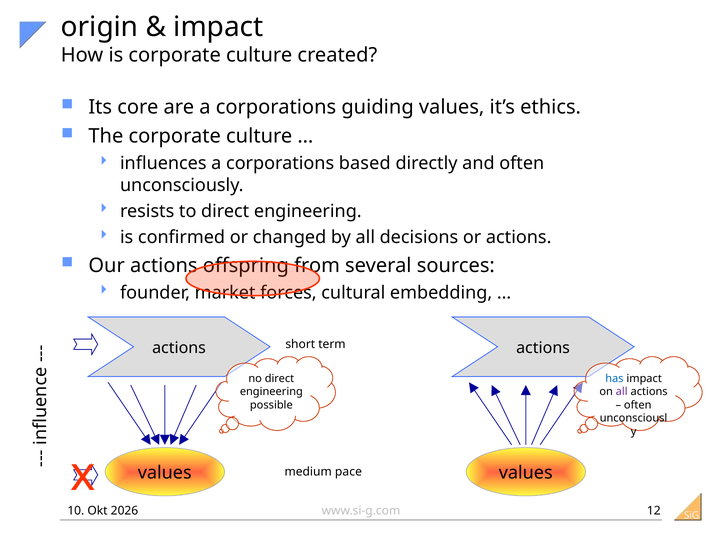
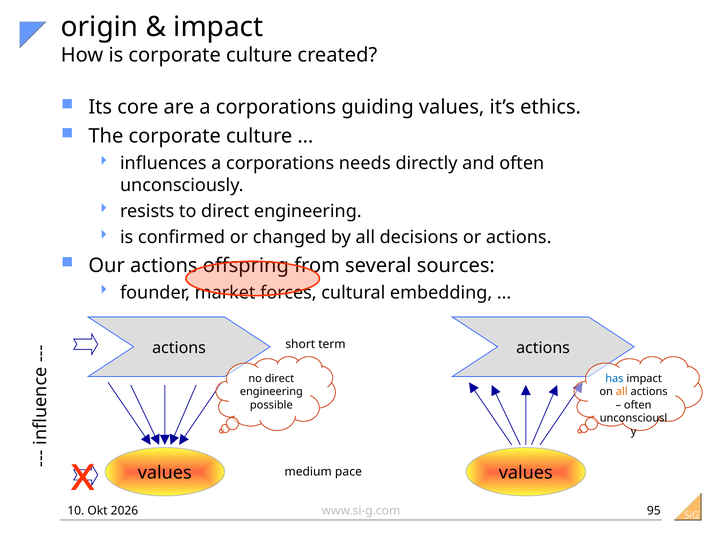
based: based -> needs
all at (622, 392) colour: purple -> orange
12: 12 -> 95
